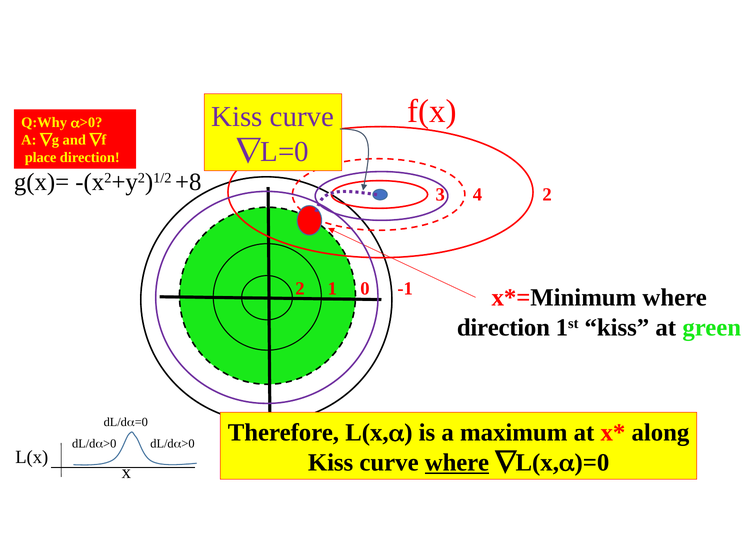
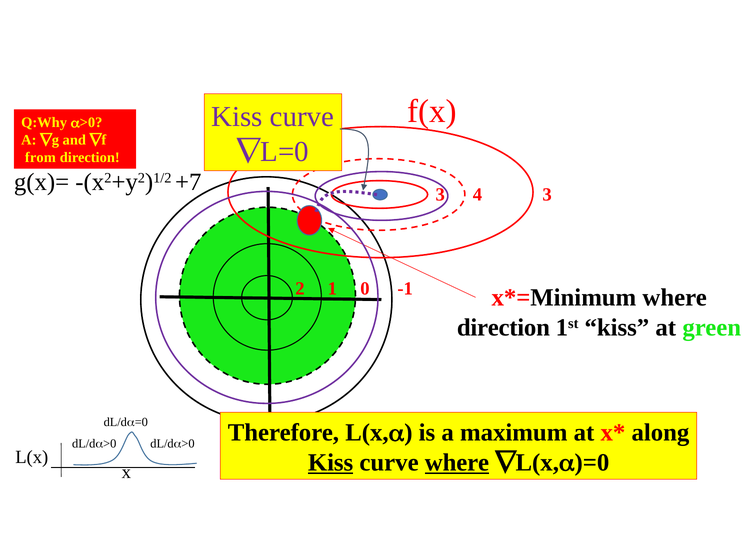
place: place -> from
+8: +8 -> +7
4 2: 2 -> 3
Kiss at (331, 462) underline: none -> present
